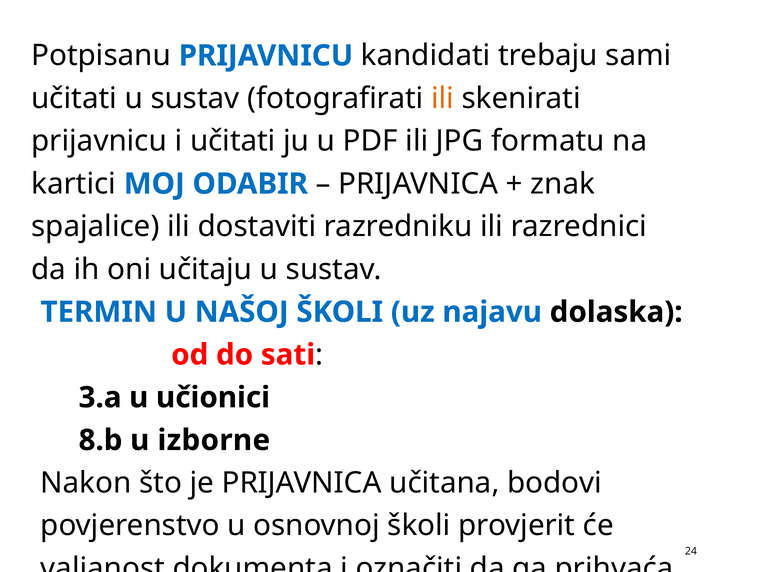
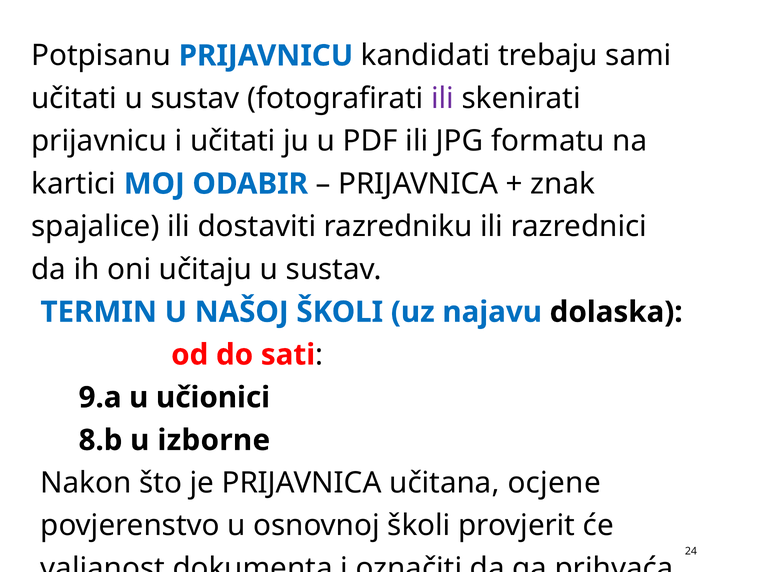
ili at (443, 98) colour: orange -> purple
3.a: 3.a -> 9.a
bodovi: bodovi -> ocjene
